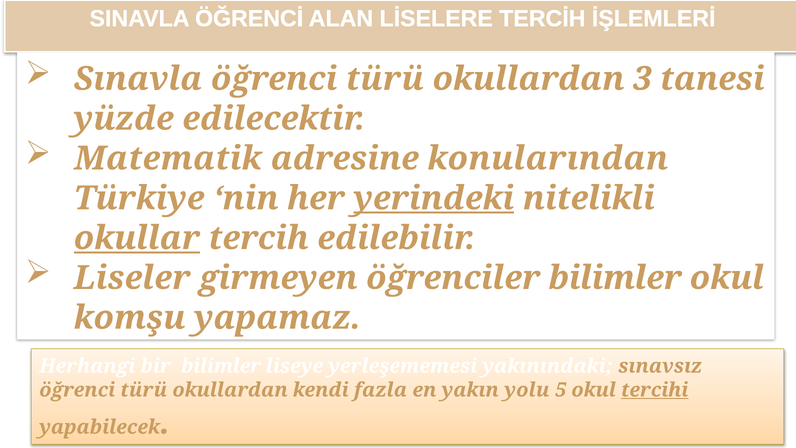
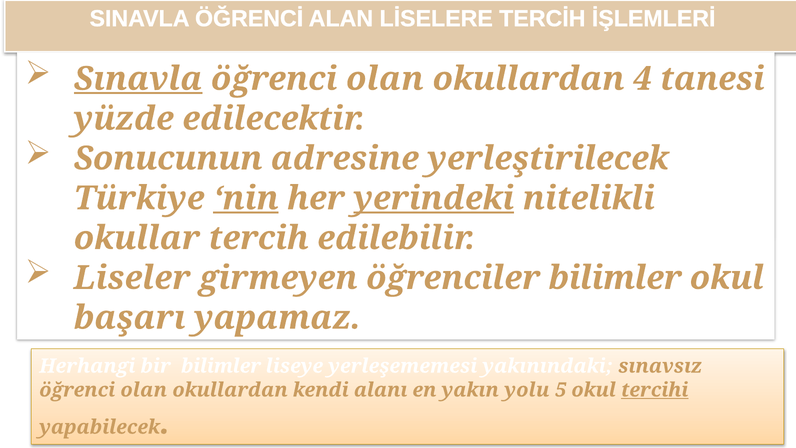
Sınavla underline: none -> present
türü at (385, 79): türü -> olan
3: 3 -> 4
Matematik: Matematik -> Sonucunun
konularından: konularından -> yerleştirilecek
nin underline: none -> present
okullar underline: present -> none
komşu: komşu -> başarı
türü at (144, 390): türü -> olan
fazla: fazla -> alanı
